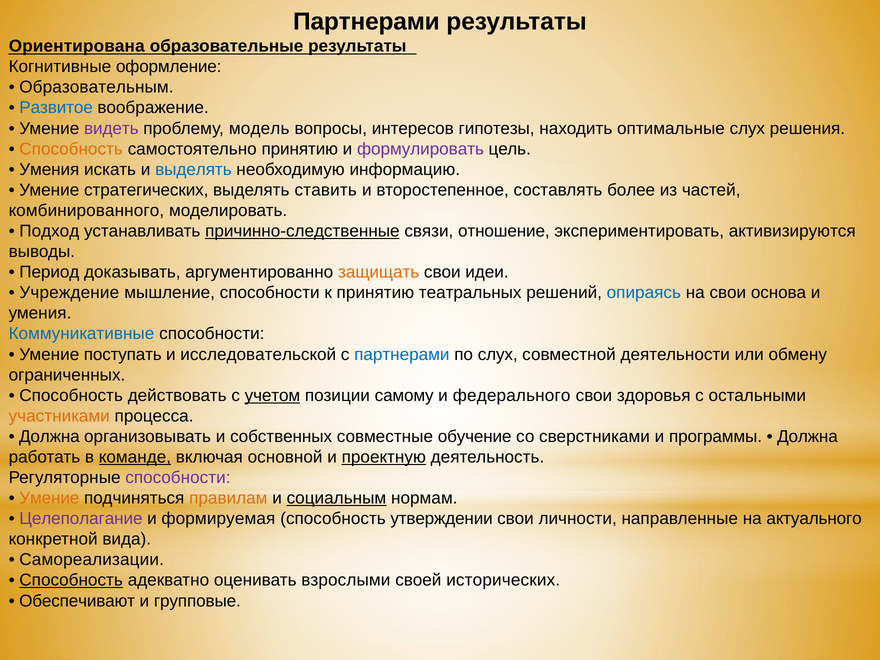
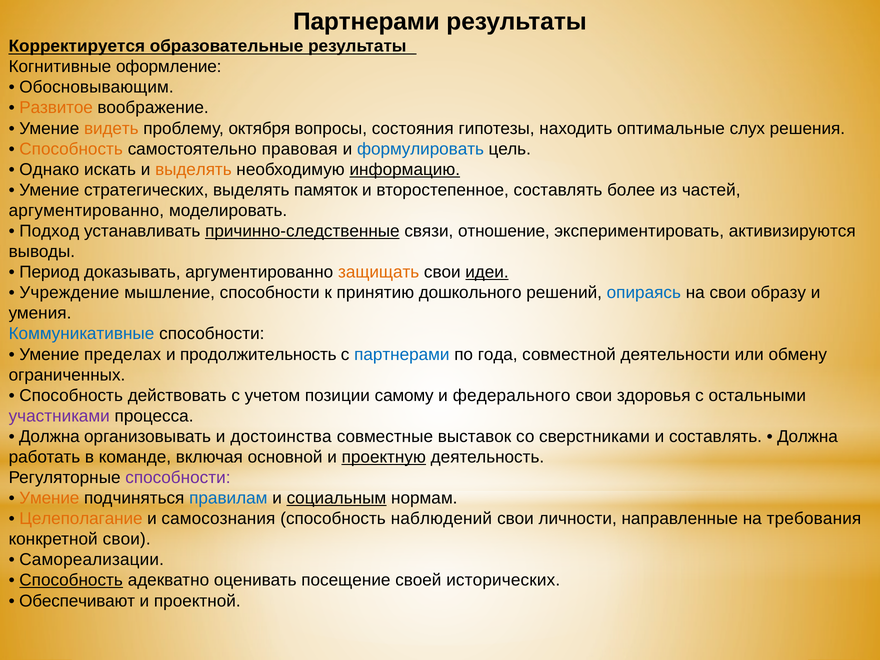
Ориентирована: Ориентирована -> Корректируется
Образовательным: Образовательным -> Обосновывающим
Развитое colour: blue -> orange
видеть colour: purple -> orange
модель: модель -> октября
интересов: интересов -> состояния
самостоятельно принятию: принятию -> правовая
формулировать colour: purple -> blue
Умения at (49, 169): Умения -> Однако
выделять at (193, 169) colour: blue -> orange
информацию underline: none -> present
ставить: ставить -> памяток
комбинированного at (86, 211): комбинированного -> аргументированно
идеи underline: none -> present
театральных: театральных -> дошкольного
основа: основа -> образу
поступать: поступать -> пределах
исследовательской: исследовательской -> продолжительность
по слух: слух -> года
учетом underline: present -> none
участниками colour: orange -> purple
собственных: собственных -> достоинства
обучение: обучение -> выставок
и программы: программы -> составлять
команде underline: present -> none
правилам colour: orange -> blue
Целеполагание colour: purple -> orange
формируемая: формируемая -> самосознания
утверждении: утверждении -> наблюдений
актуального: актуального -> требования
конкретной вида: вида -> свои
взрослыми: взрослыми -> посещение
групповые: групповые -> проектной
